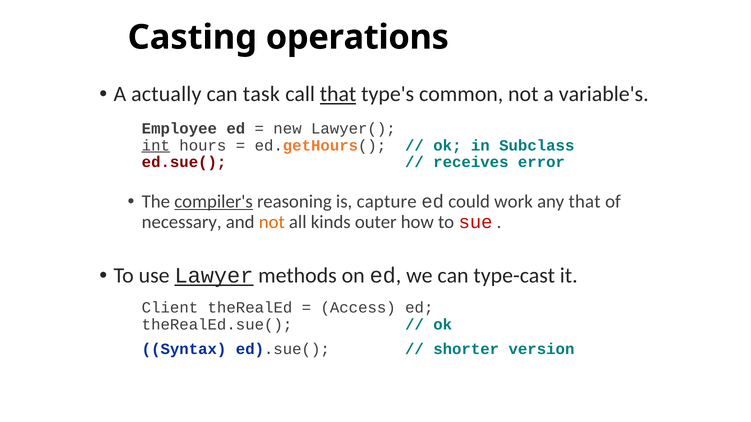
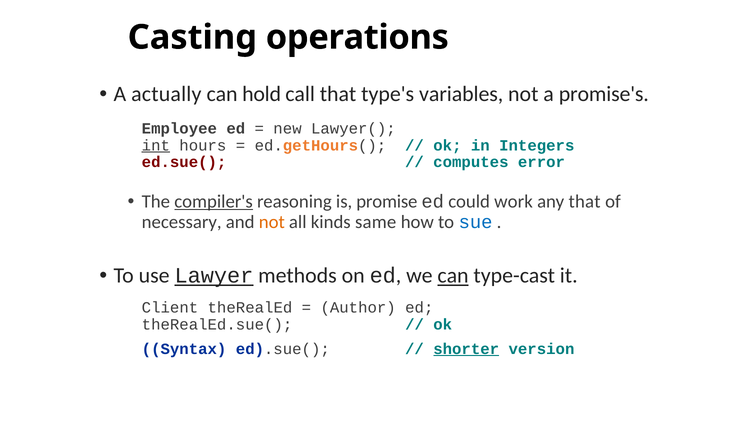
task: task -> hold
that at (338, 94) underline: present -> none
common: common -> variables
variable's: variable's -> promise's
Subclass: Subclass -> Integers
receives: receives -> computes
capture: capture -> promise
outer: outer -> same
sue colour: red -> blue
can at (453, 276) underline: none -> present
Access: Access -> Author
shorter underline: none -> present
